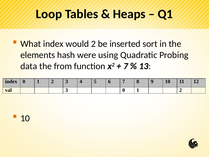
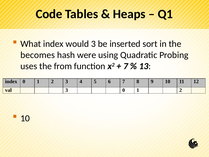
Loop: Loop -> Code
would 2: 2 -> 3
elements: elements -> becomes
data: data -> uses
